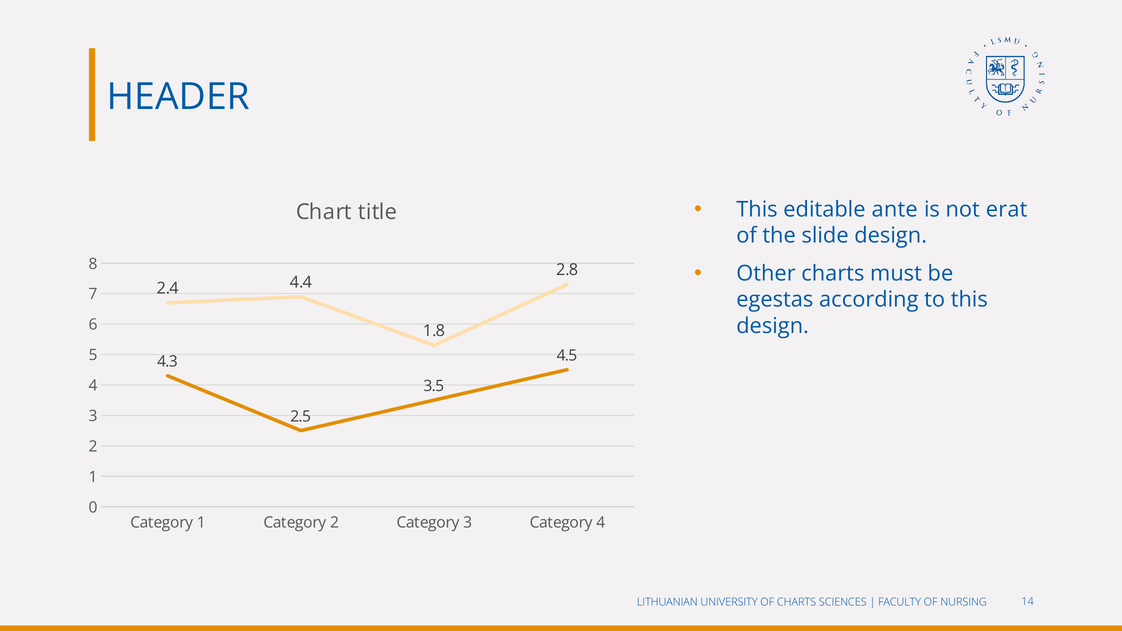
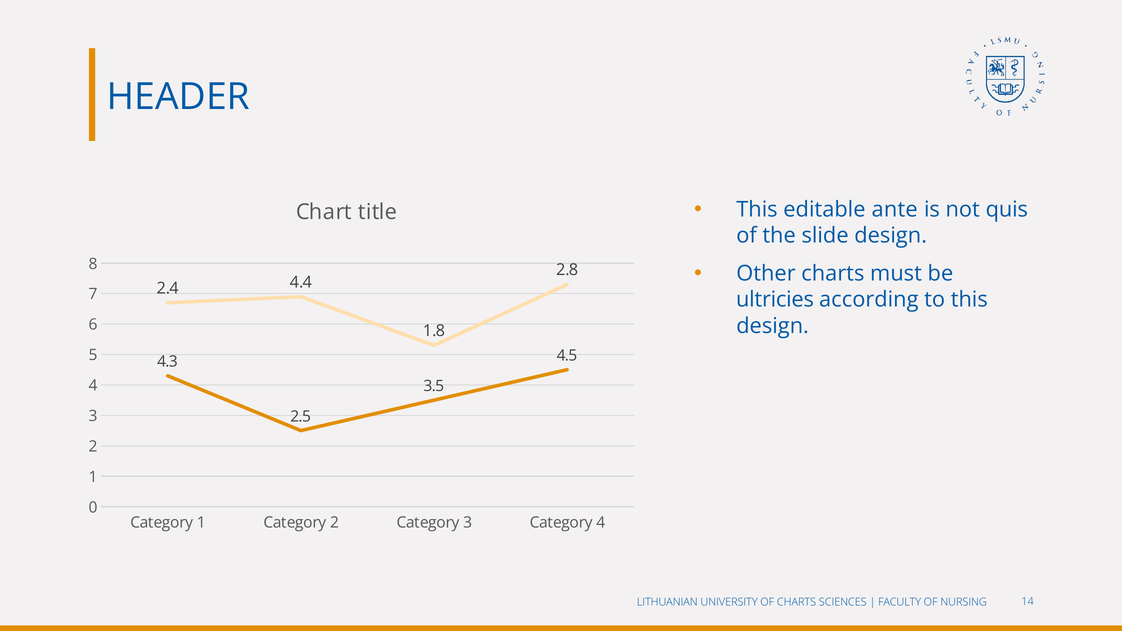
erat: erat -> quis
egestas: egestas -> ultricies
